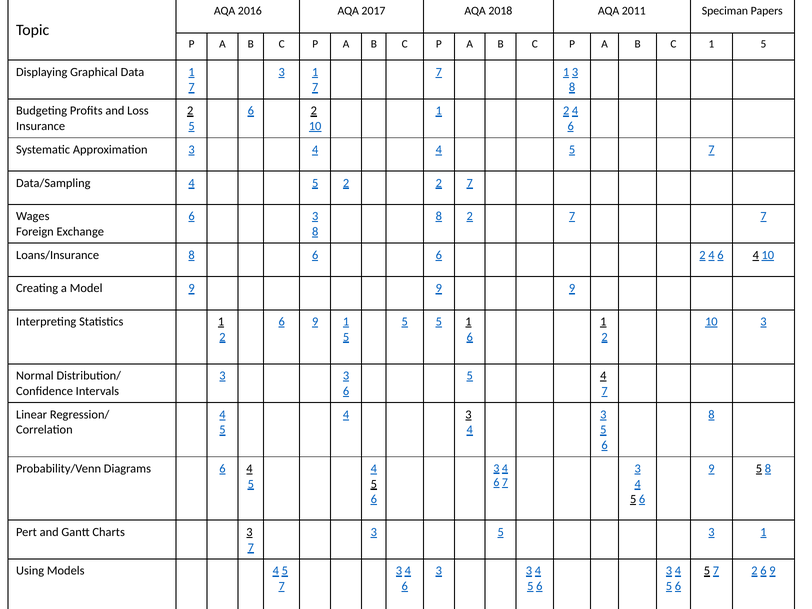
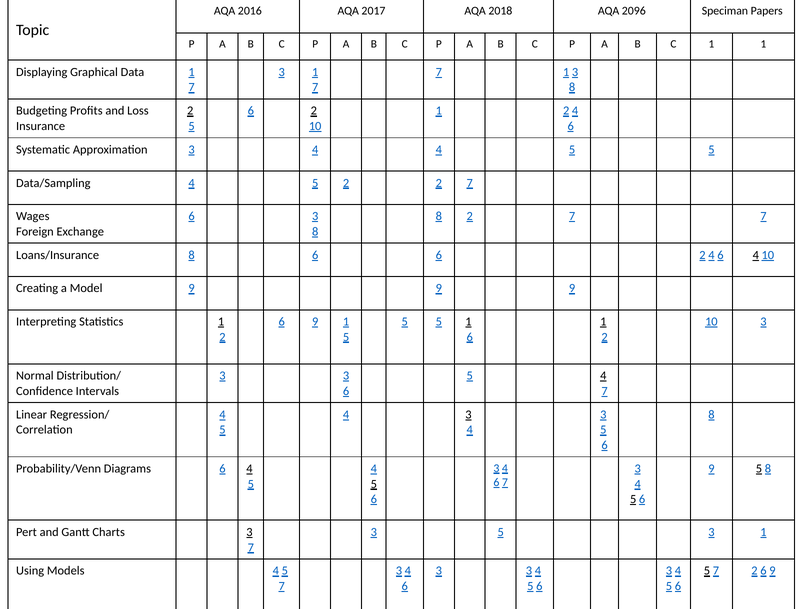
2011: 2011 -> 2096
C 1 5: 5 -> 1
4 4 5 7: 7 -> 5
